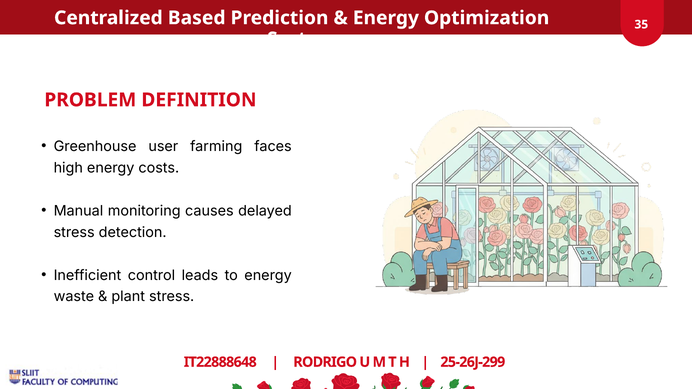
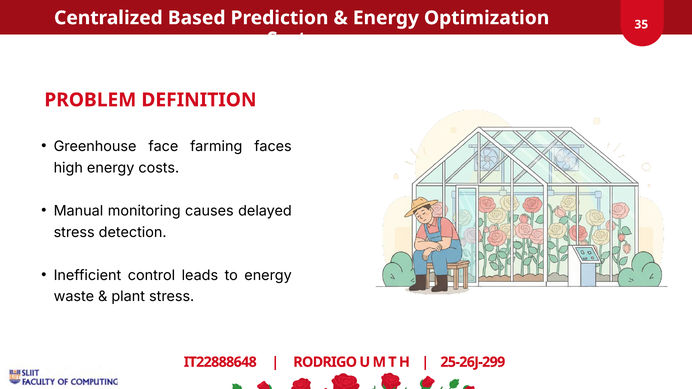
user: user -> face
